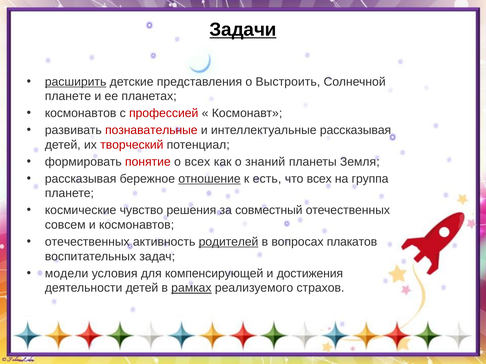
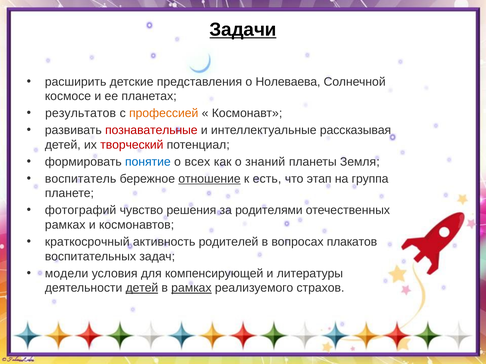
расширить underline: present -> none
Выстроить: Выстроить -> Нолеваева
планете at (68, 96): планете -> космосе
космонавтов at (81, 113): космонавтов -> результатов
профессией colour: red -> orange
понятие colour: red -> blue
рассказывая at (81, 179): рассказывая -> воспитатель
что всех: всех -> этап
космические: космические -> фотографий
совместный: совместный -> родителями
совсем at (65, 225): совсем -> рамках
отечественных at (87, 242): отечественных -> краткосрочный
родителей underline: present -> none
достижения: достижения -> литературы
детей at (142, 288) underline: none -> present
